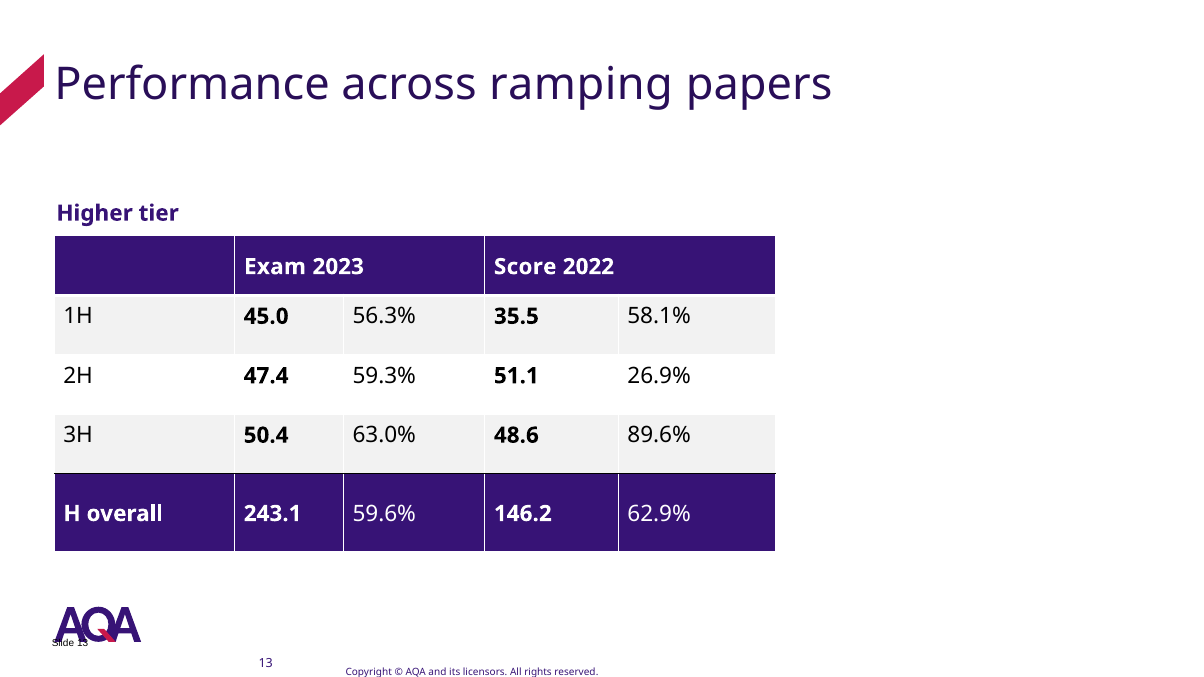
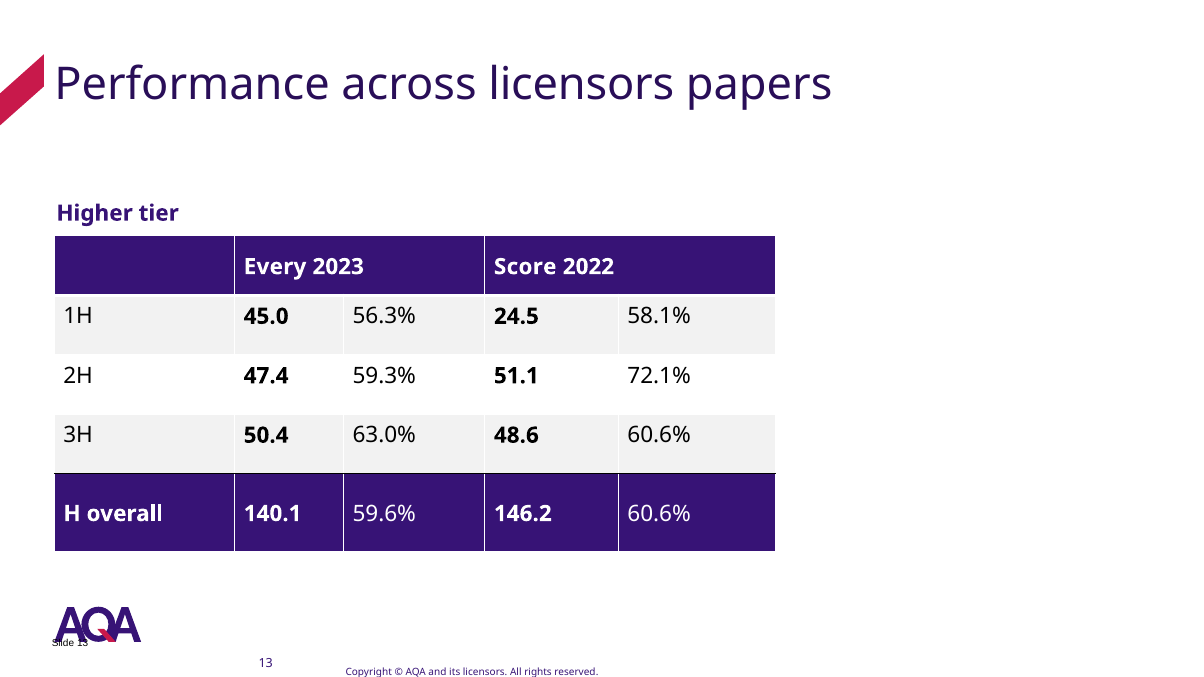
across ramping: ramping -> licensors
Exam: Exam -> Every
35.5: 35.5 -> 24.5
26.9%: 26.9% -> 72.1%
48.6 89.6%: 89.6% -> 60.6%
243.1: 243.1 -> 140.1
146.2 62.9%: 62.9% -> 60.6%
